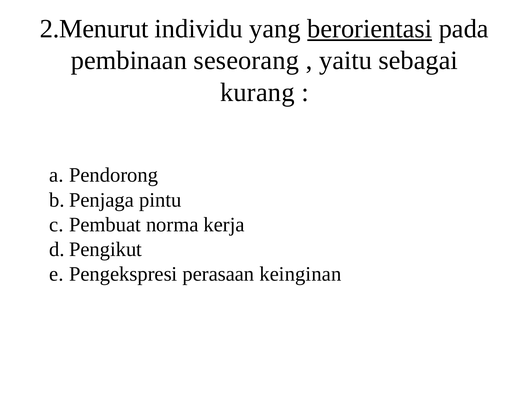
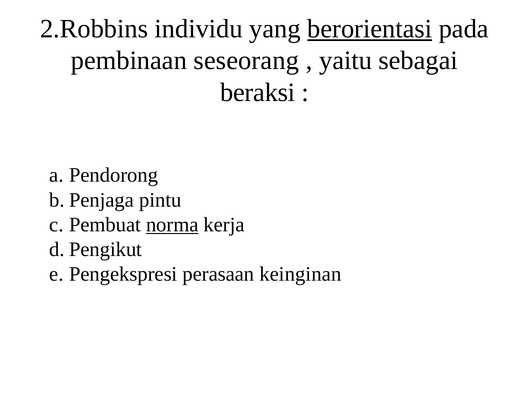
2.Menurut: 2.Menurut -> 2.Robbins
kurang: kurang -> beraksi
norma underline: none -> present
